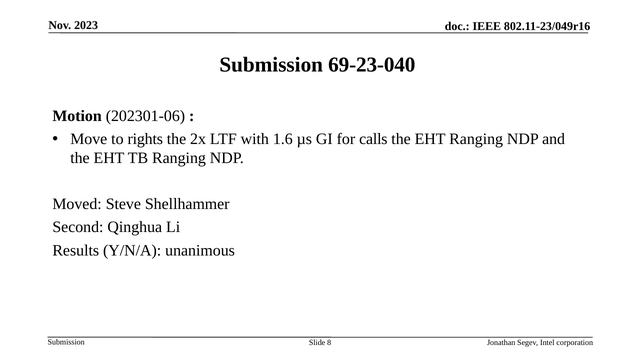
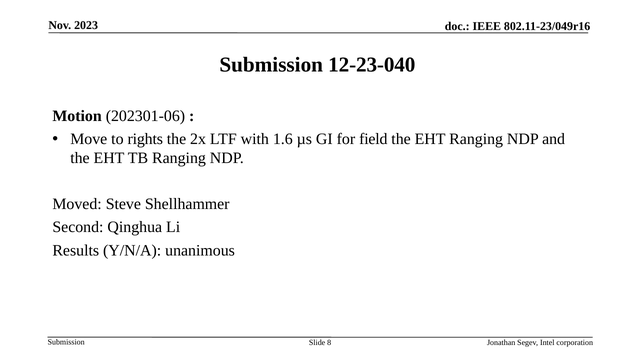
69-23-040: 69-23-040 -> 12-23-040
calls: calls -> field
